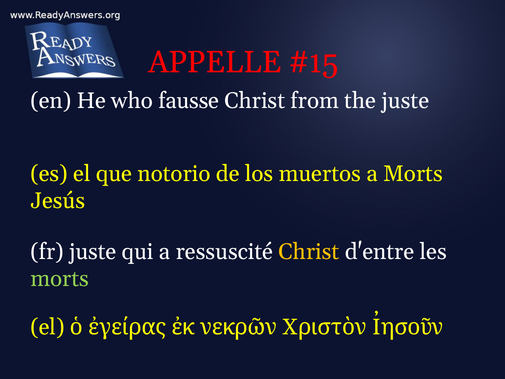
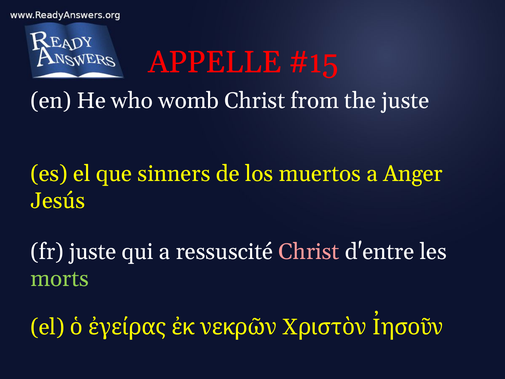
fausse: fausse -> womb
notorio: notorio -> sinners
a Morts: Morts -> Anger
Christ at (309, 252) colour: yellow -> pink
